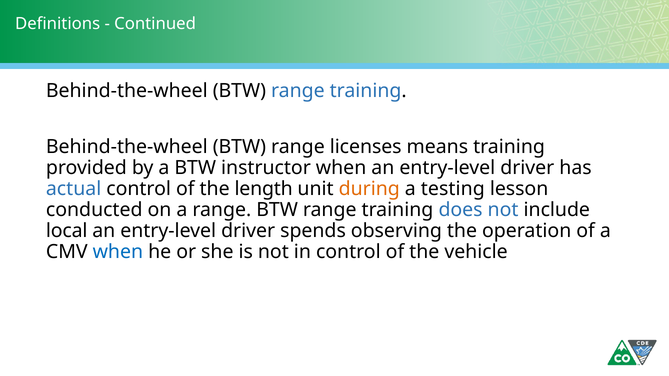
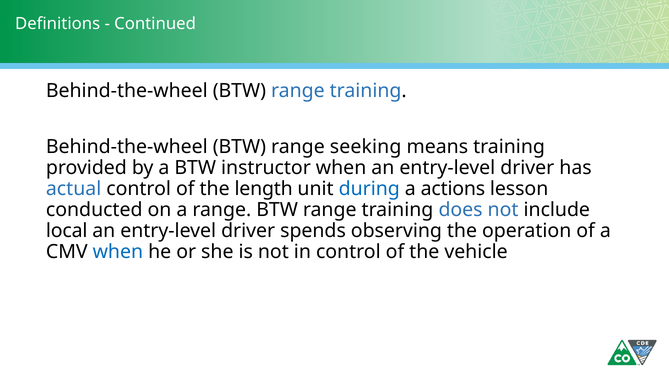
licenses: licenses -> seeking
during colour: orange -> blue
testing: testing -> actions
